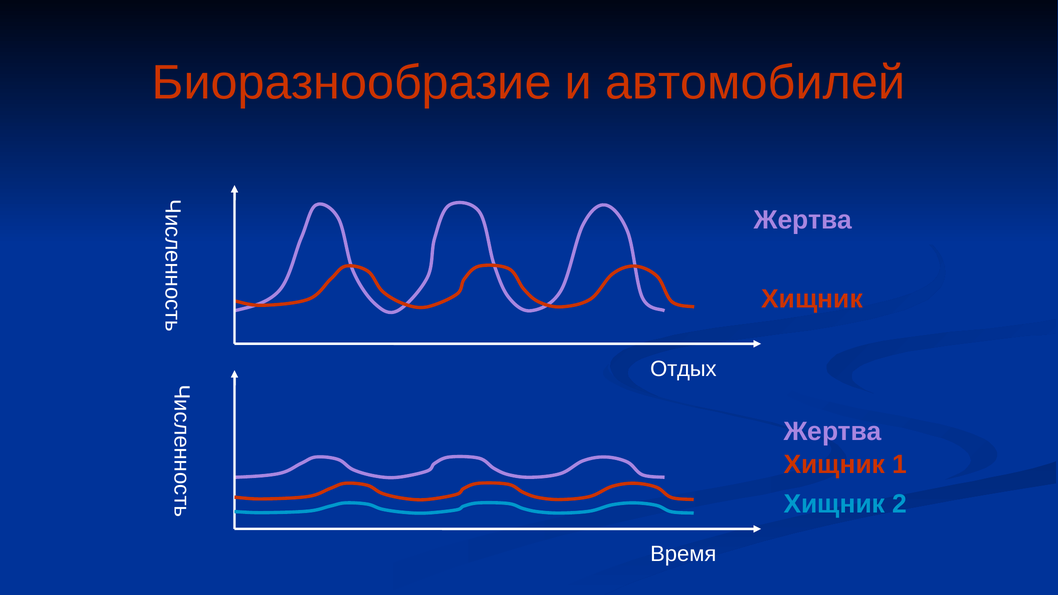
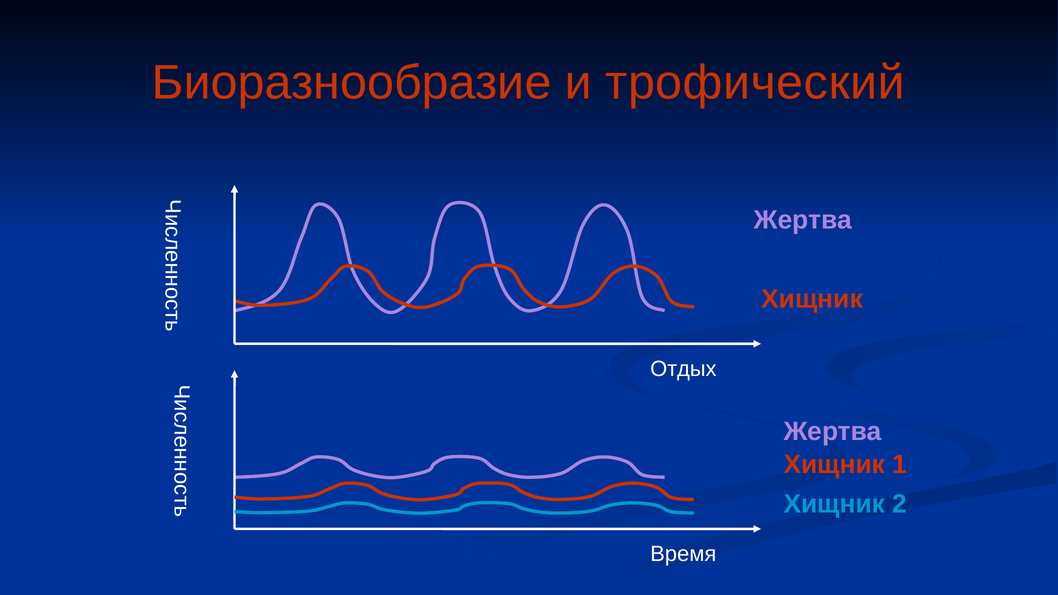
автомобилей: автомобилей -> трофический
